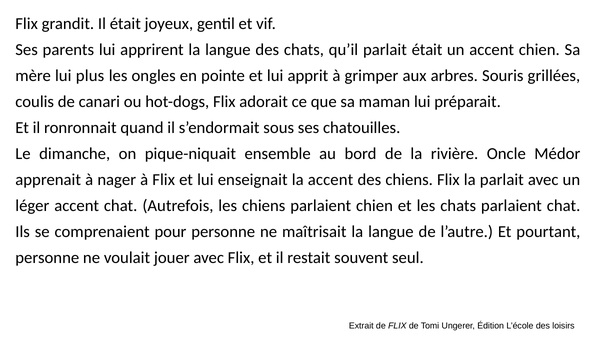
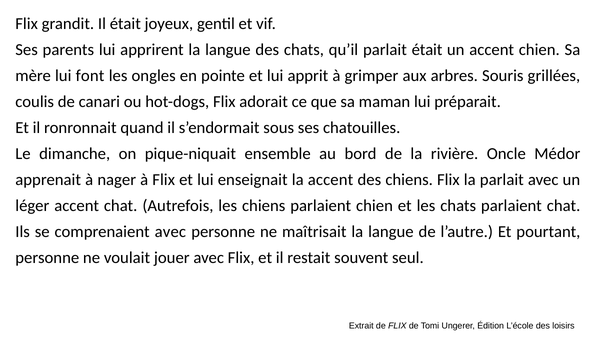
plus: plus -> font
comprenaient pour: pour -> avec
